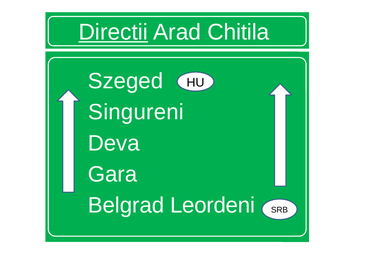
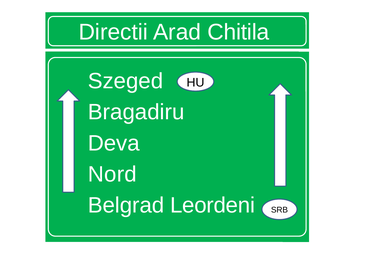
Directii underline: present -> none
Singureni: Singureni -> Bragadiru
Gara: Gara -> Nord
